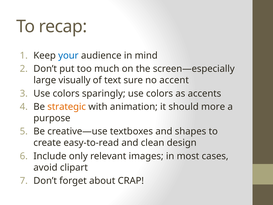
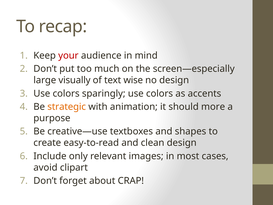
your colour: blue -> red
sure: sure -> wise
no accent: accent -> design
